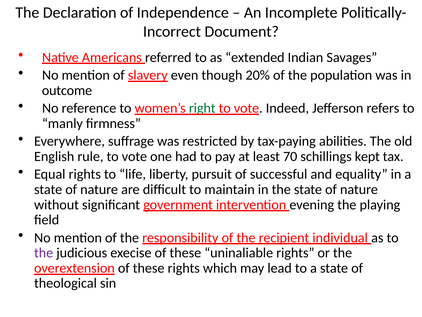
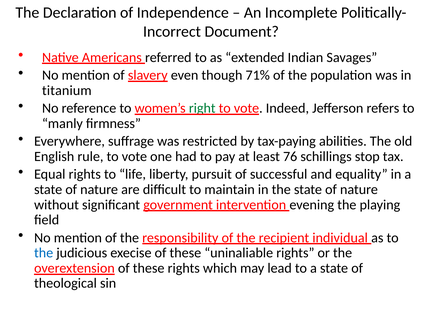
20%: 20% -> 71%
outcome: outcome -> titanium
70: 70 -> 76
kept: kept -> stop
the at (44, 253) colour: purple -> blue
